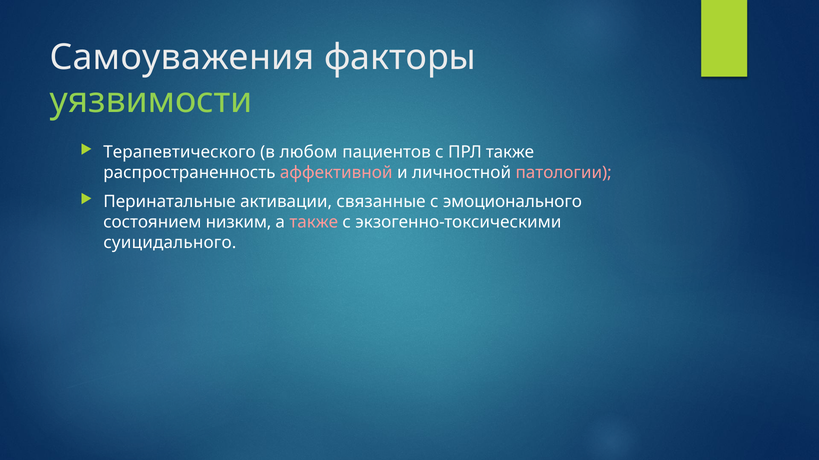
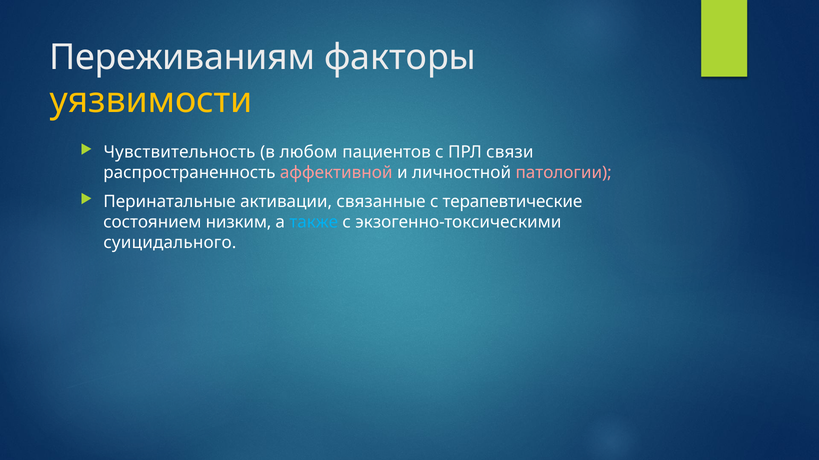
Самоуважения: Самоуважения -> Переживаниям
уязвимости colour: light green -> yellow
Терапевтического: Терапевтического -> Чувствительность
ПРЛ также: также -> связи
эмоционального: эмоционального -> терапевтические
также at (314, 222) colour: pink -> light blue
